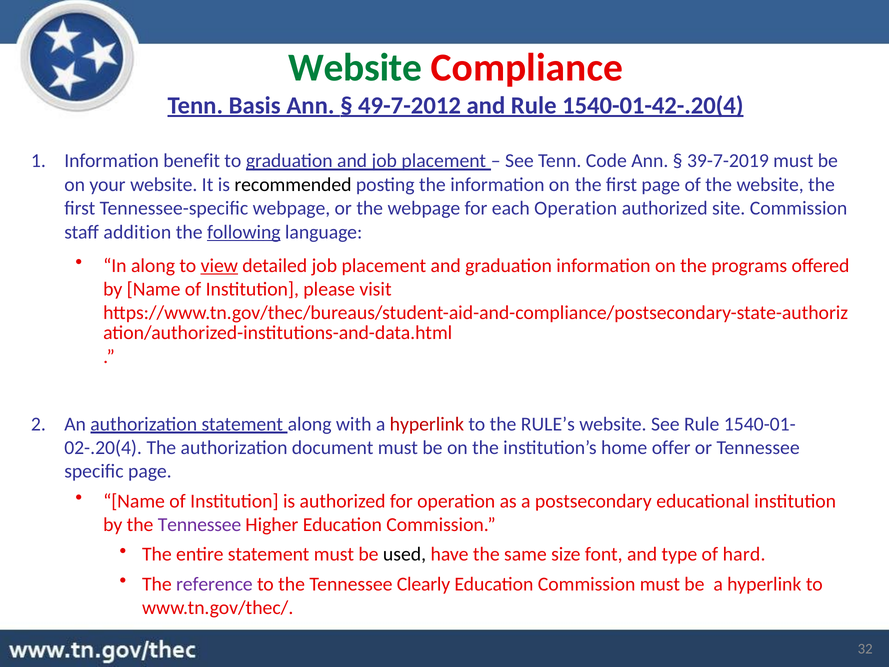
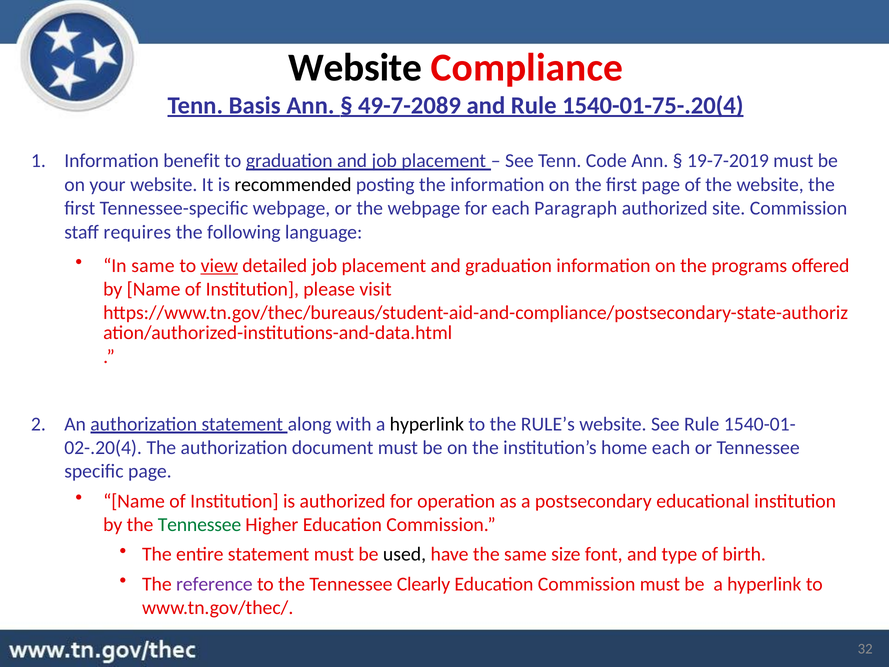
Website at (355, 68) colour: green -> black
49-7-2012: 49-7-2012 -> 49-7-2089
1540-01-42-.20(4: 1540-01-42-.20(4 -> 1540-01-75-.20(4
39-7-2019: 39-7-2019 -> 19-7-2019
each Operation: Operation -> Paragraph
addition: addition -> requires
following underline: present -> none
In along: along -> same
hyperlink at (427, 424) colour: red -> black
home offer: offer -> each
Tennessee at (200, 525) colour: purple -> green
hard: hard -> birth
